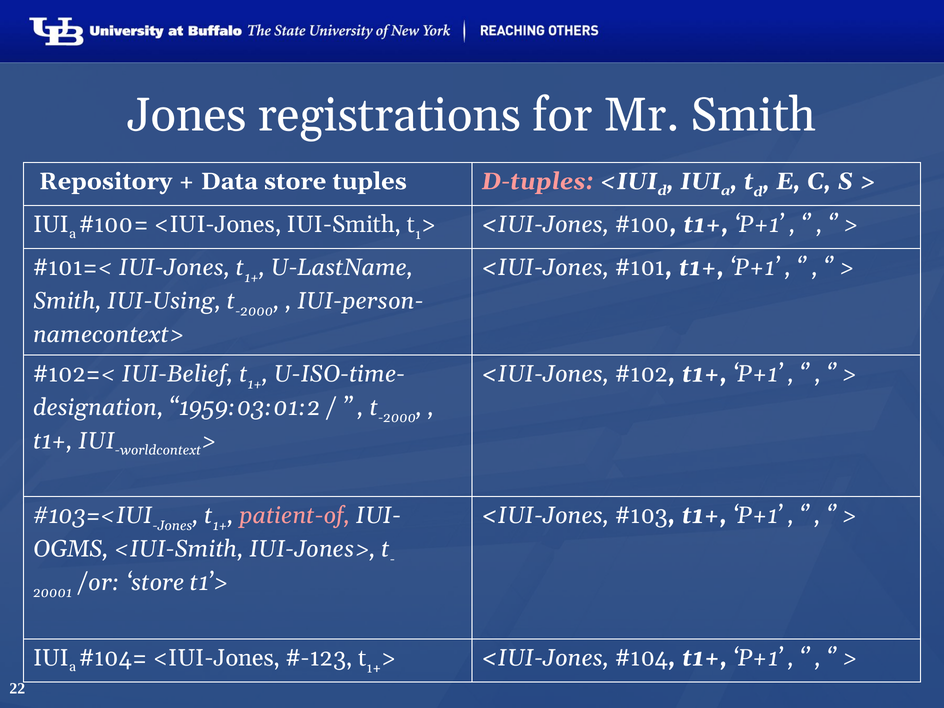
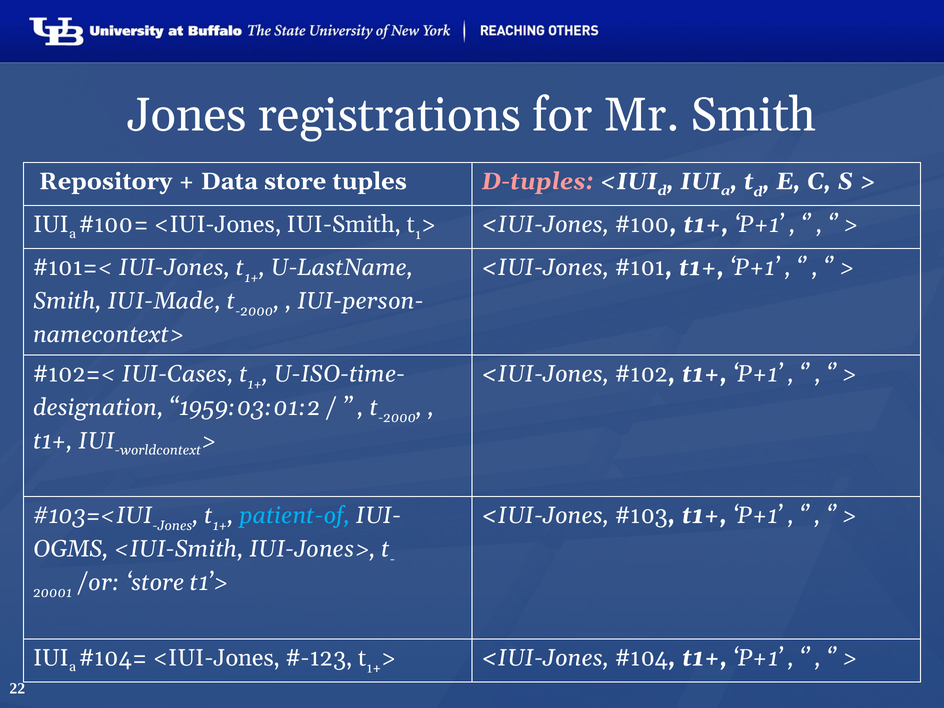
IUI-Using: IUI-Using -> IUI-Made
IUI-Belief: IUI-Belief -> IUI-Cases
patient-of colour: pink -> light blue
